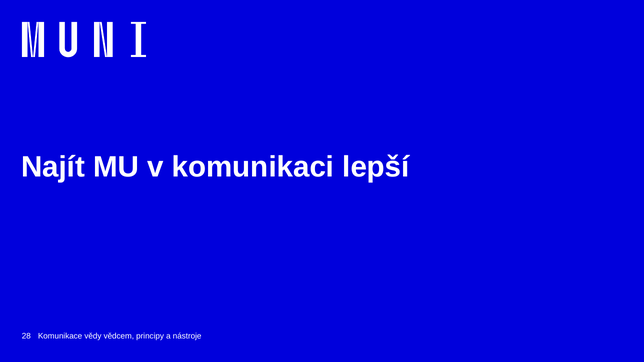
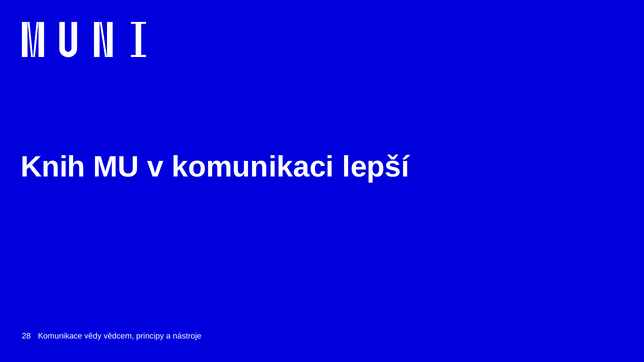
Najít: Najít -> Knih
